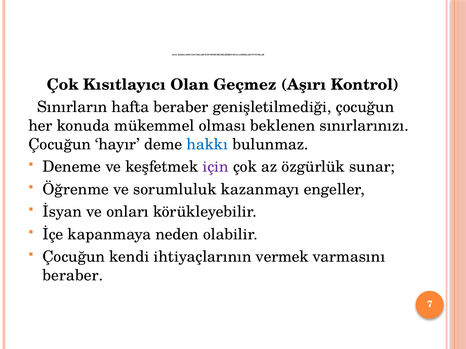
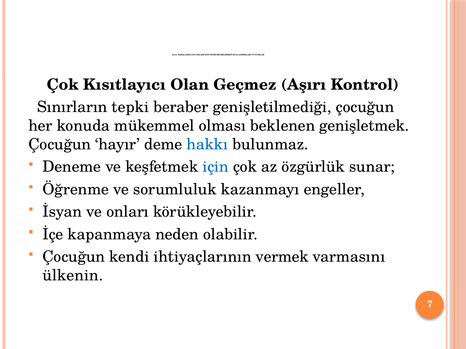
hafta: hafta -> tepki
sınırlarınızı: sınırlarınızı -> genişletmek
için colour: purple -> blue
beraber at (73, 276): beraber -> ülkenin
